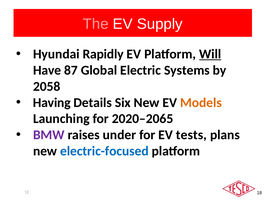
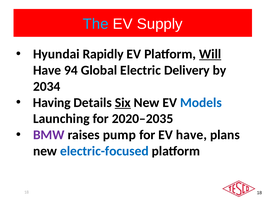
The colour: pink -> light blue
87: 87 -> 94
Systems: Systems -> Delivery
2058: 2058 -> 2034
Six underline: none -> present
Models colour: orange -> blue
2020–2065: 2020–2065 -> 2020–2035
under: under -> pump
EV tests: tests -> have
